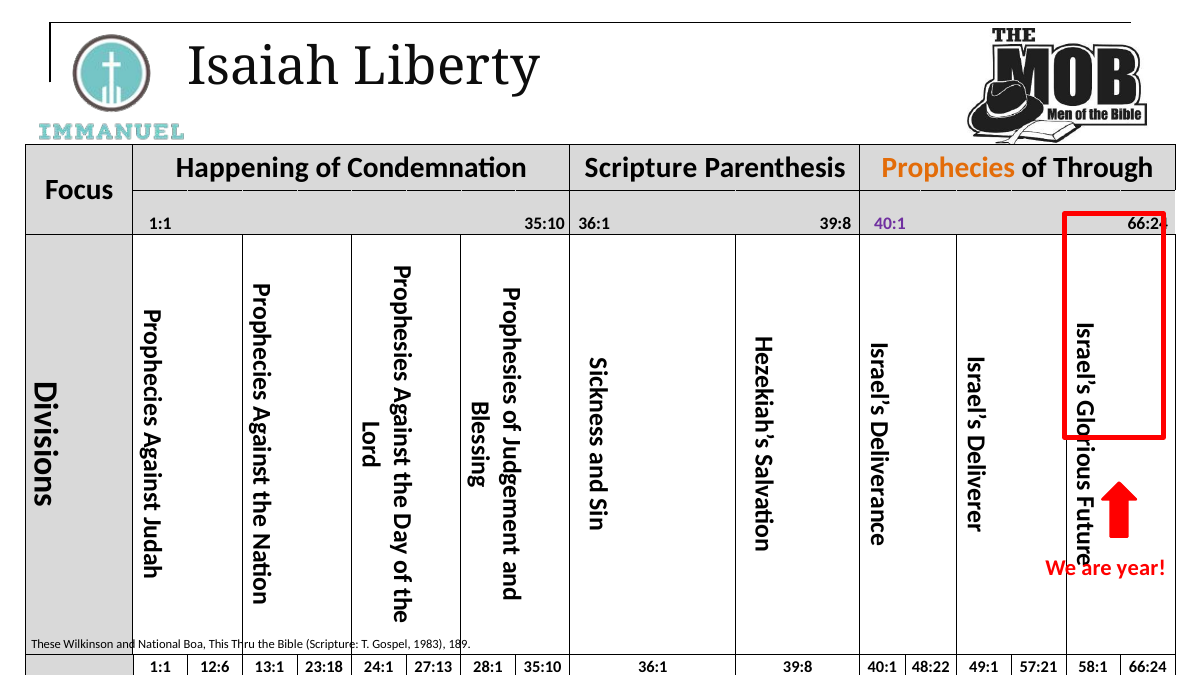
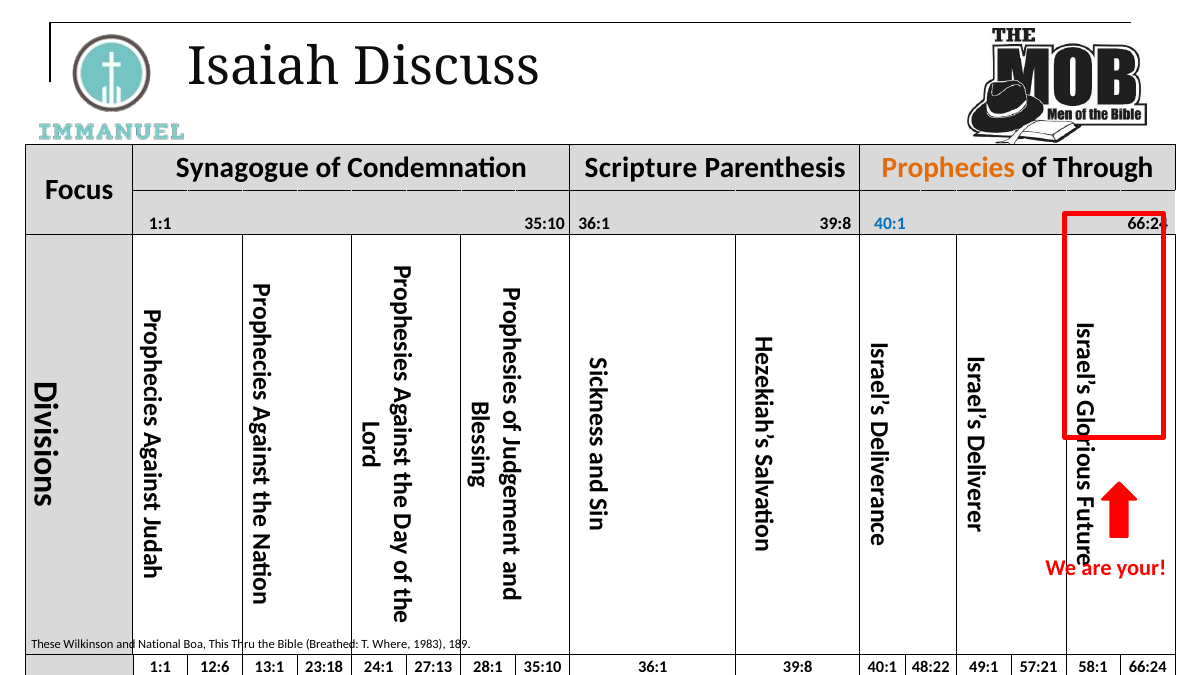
Liberty: Liberty -> Discuss
Happening: Happening -> Synagogue
40:1 at (890, 224) colour: purple -> blue
year: year -> your
Bible Scripture: Scripture -> Breathed
Gospel: Gospel -> Where
